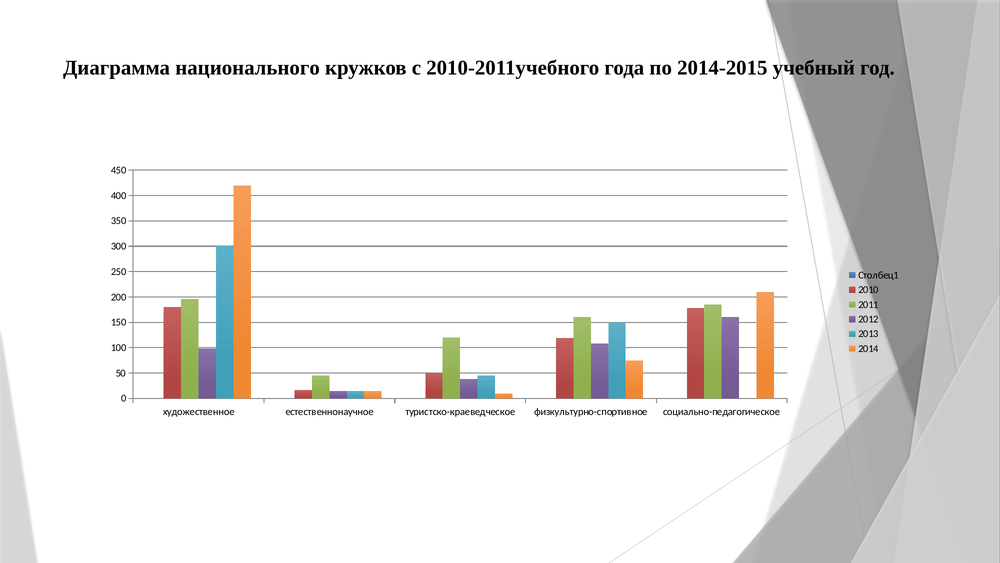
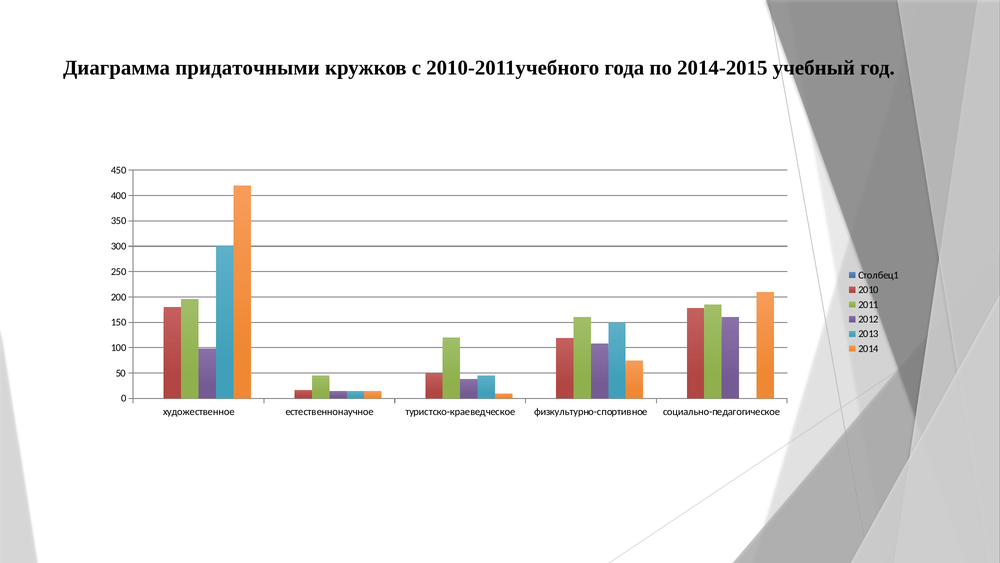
национального: национального -> придаточными
